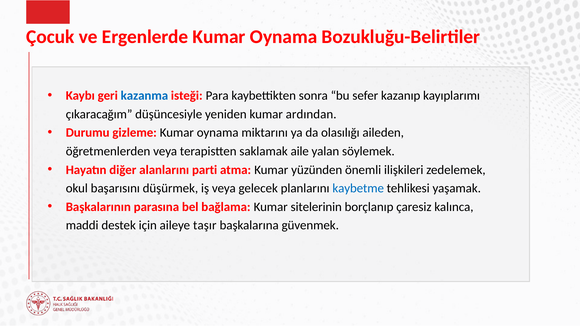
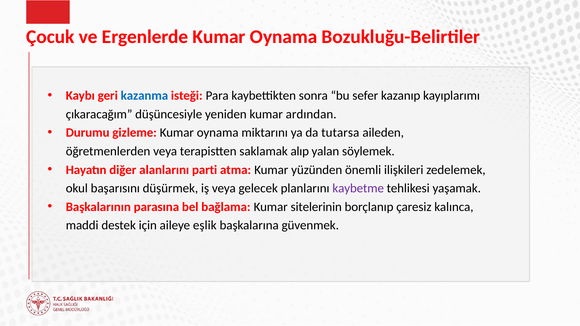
olasılığı: olasılığı -> tutarsa
aile: aile -> alıp
kaybetme colour: blue -> purple
taşır: taşır -> eşlik
